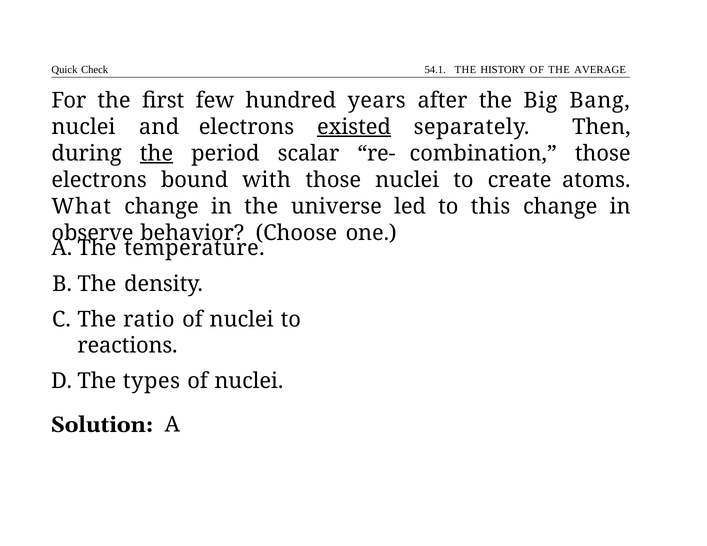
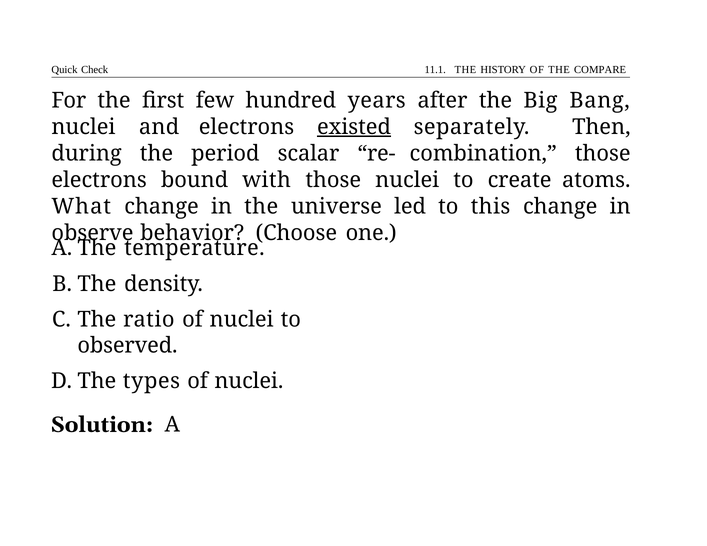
54.1: 54.1 -> 11.1
AVERAGE: AVERAGE -> COMPARE
the at (156, 154) underline: present -> none
reactions: reactions -> observed
